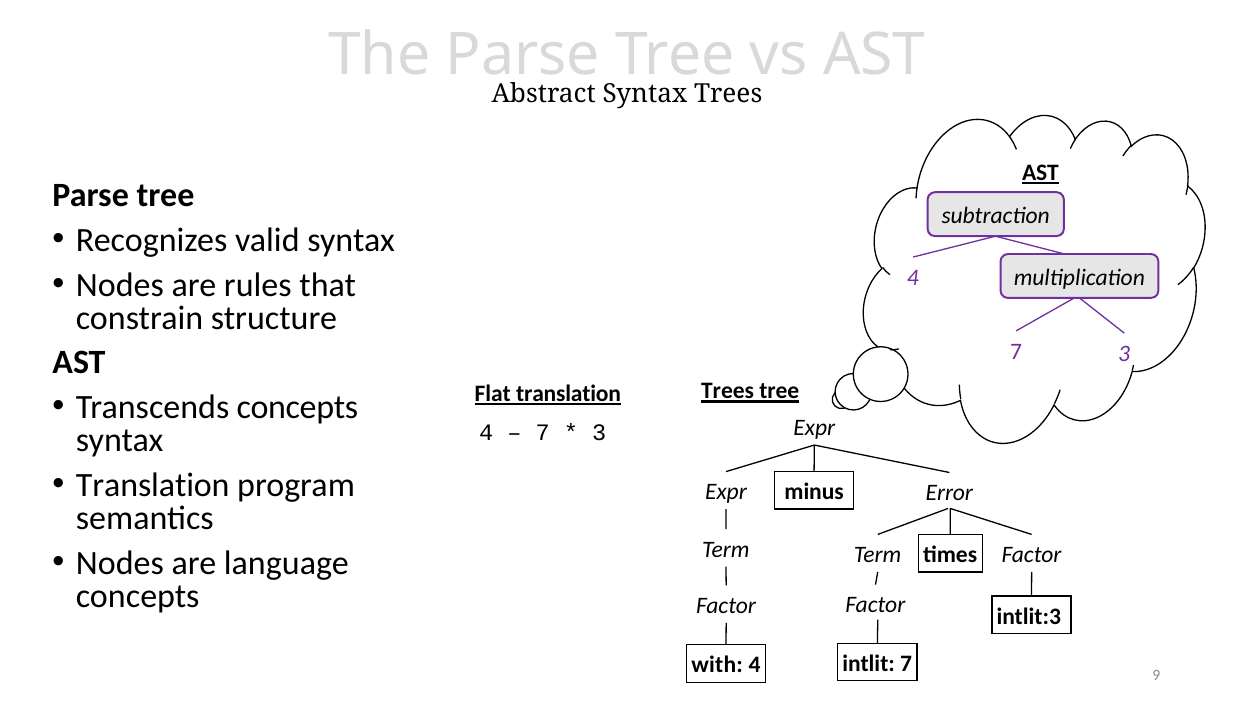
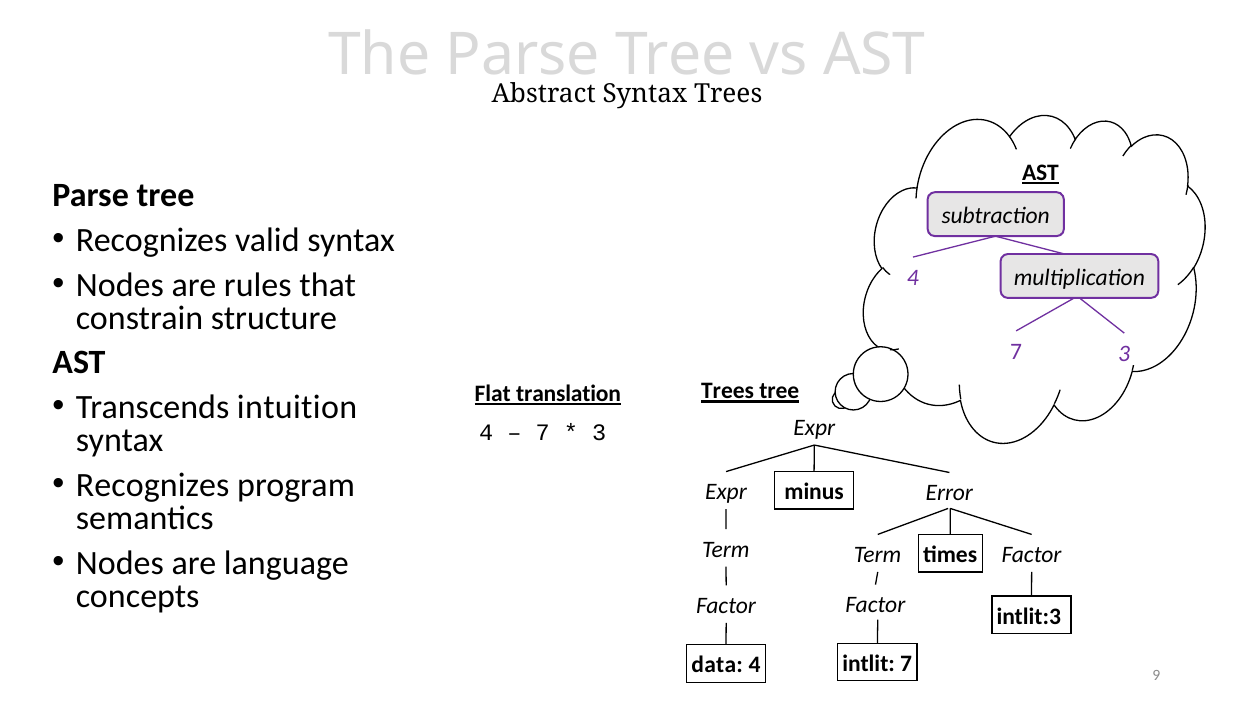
Transcends concepts: concepts -> intuition
Translation at (153, 485): Translation -> Recognizes
with: with -> data
